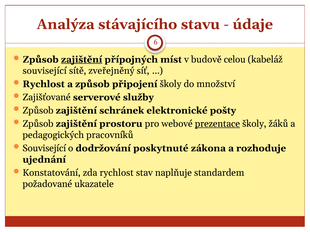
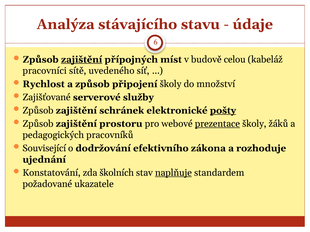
související at (45, 71): související -> pracovníci
zveřejněný: zveřejněný -> uvedeného
pošty underline: none -> present
poskytnuté: poskytnuté -> efektivního
rychlost: rychlost -> školních
naplňuje underline: none -> present
